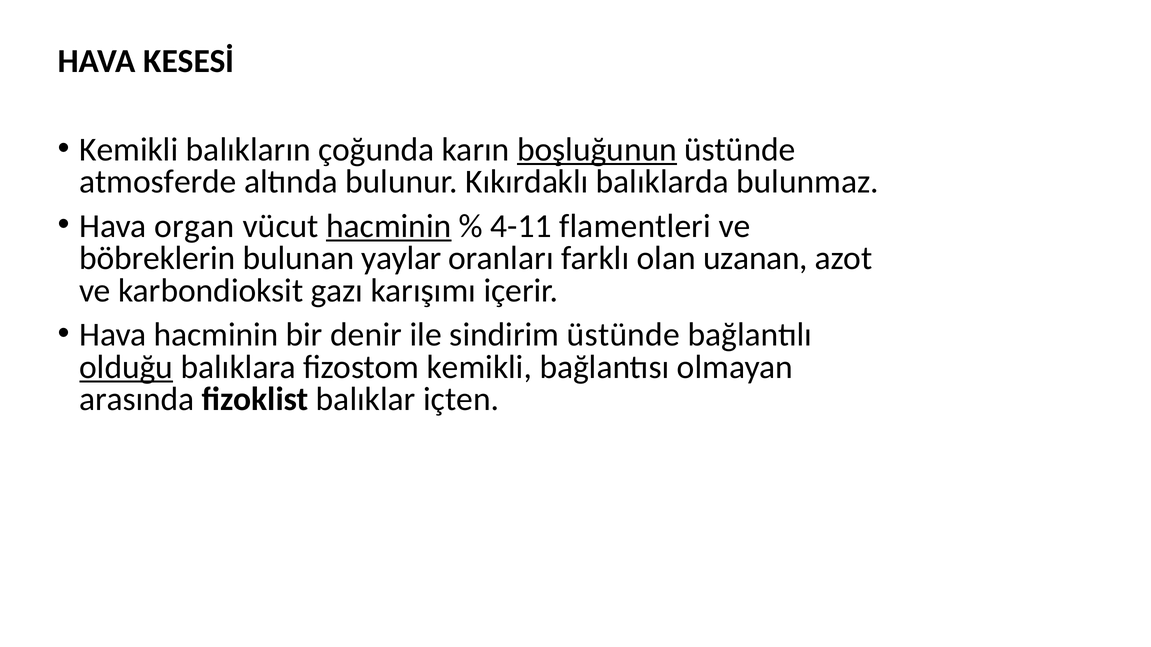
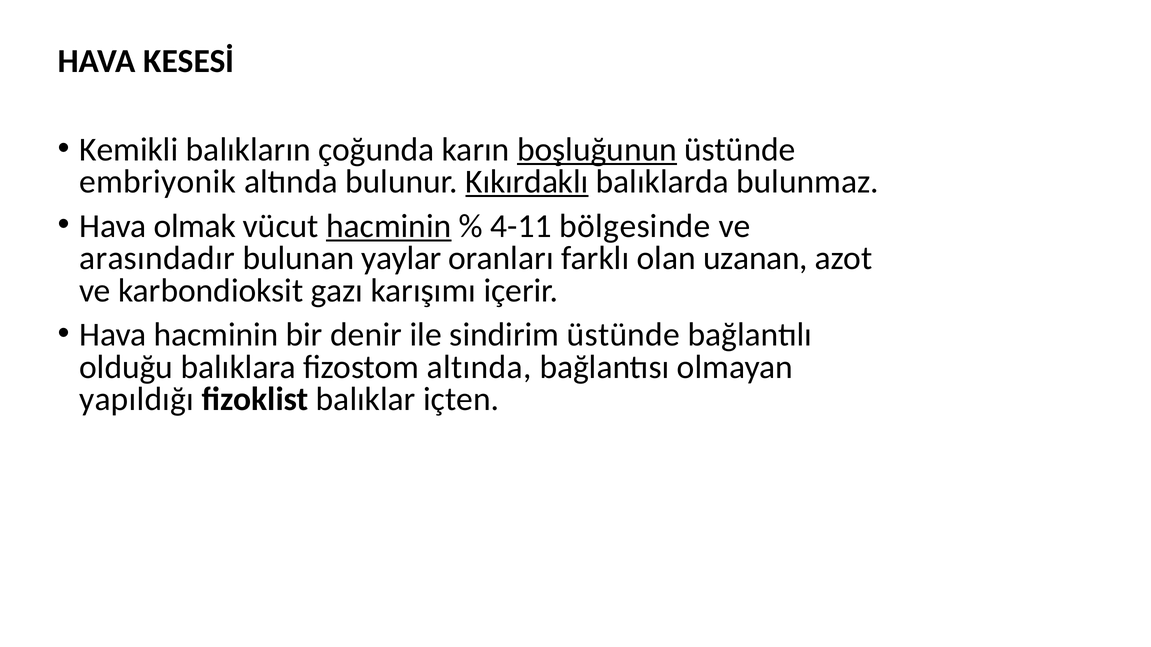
atmosferde: atmosferde -> embriyonik
Kıkırdaklı underline: none -> present
organ: organ -> olmak
flamentleri: flamentleri -> bölgesinde
böbreklerin: böbreklerin -> arasındadır
olduğu underline: present -> none
fizostom kemikli: kemikli -> altında
arasında: arasında -> yapıldığı
